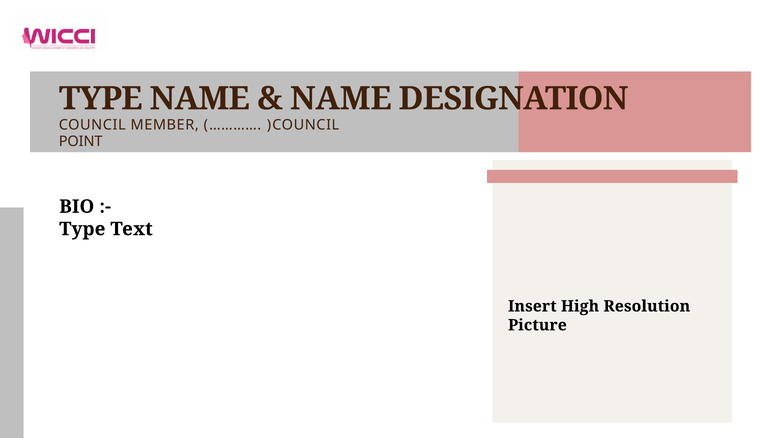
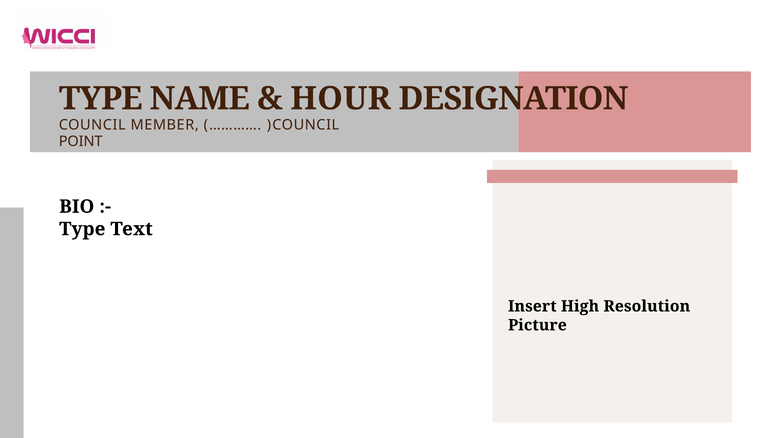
NAME at (341, 99): NAME -> HOUR
